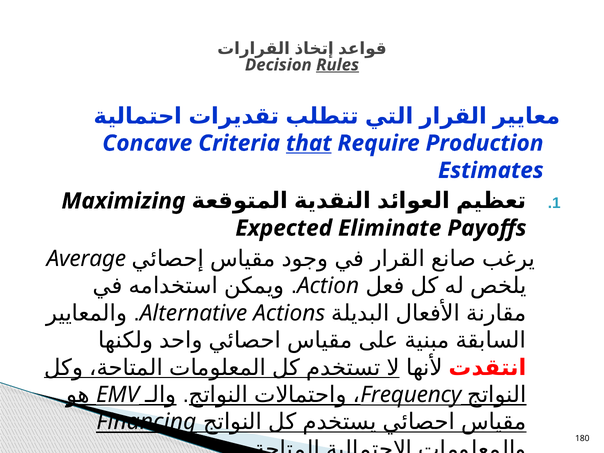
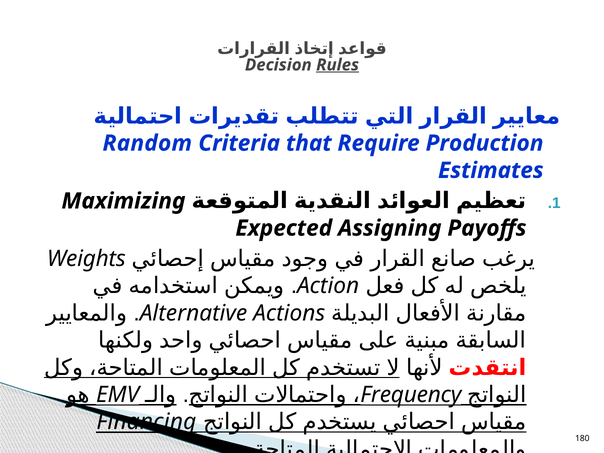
Concave: Concave -> Random
that underline: present -> none
Eliminate: Eliminate -> Assigning
Average: Average -> Weights
